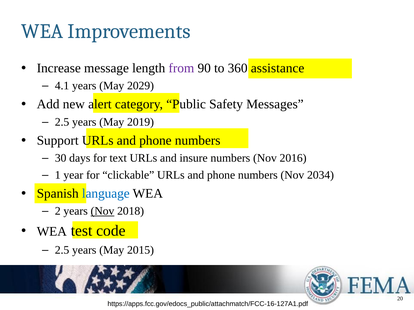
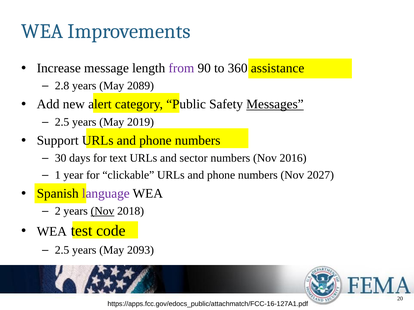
4.1: 4.1 -> 2.8
2029: 2029 -> 2089
Messages underline: none -> present
insure: insure -> sector
2034: 2034 -> 2027
language colour: blue -> purple
2015: 2015 -> 2093
